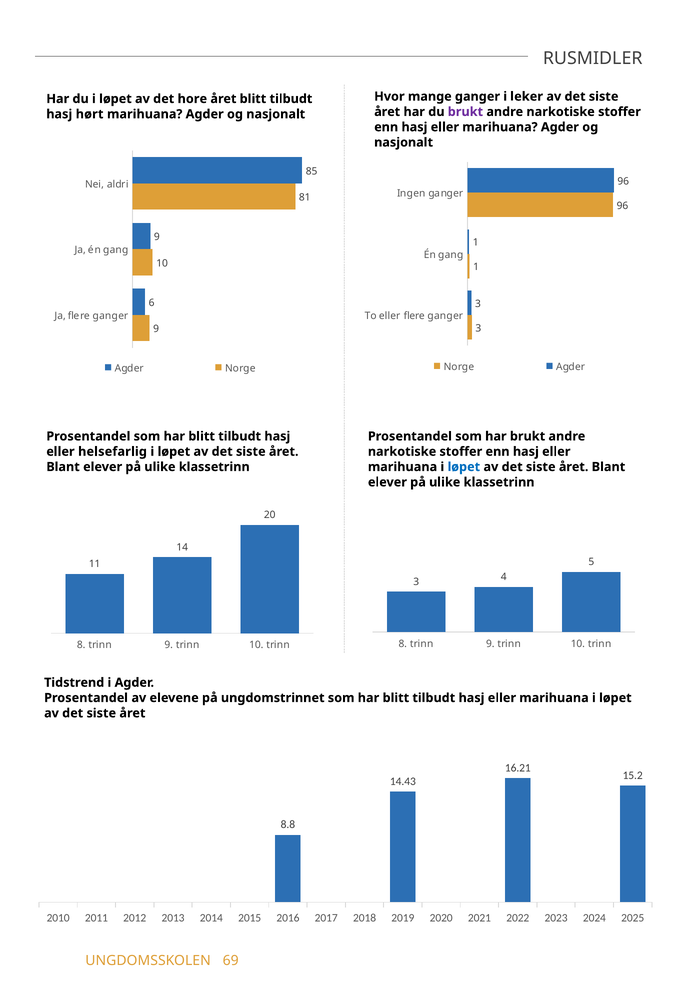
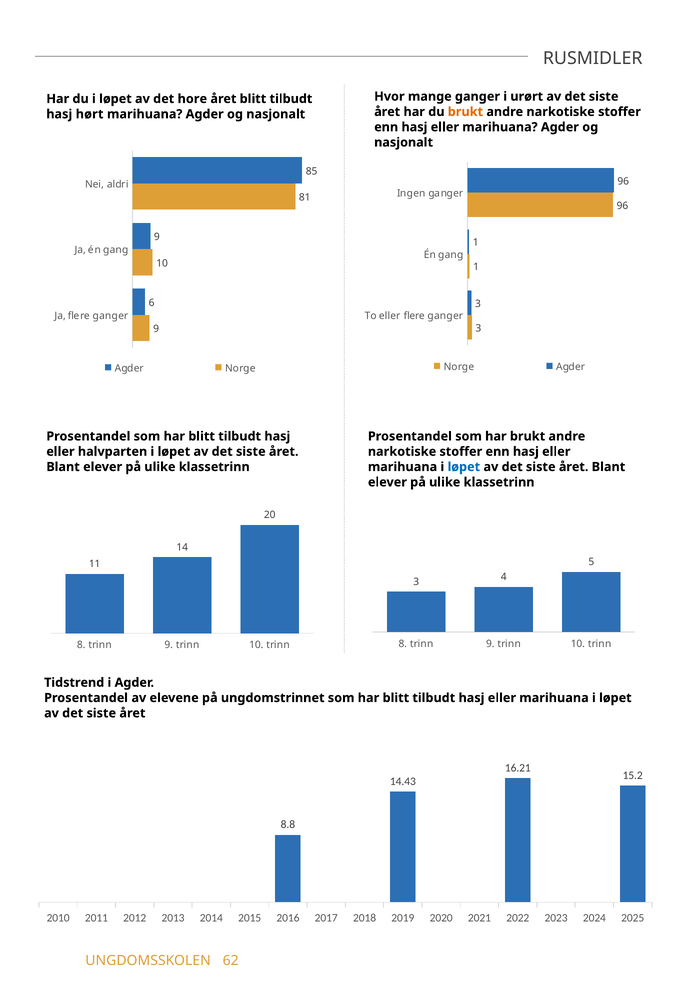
leker: leker -> urørt
brukt at (465, 112) colour: purple -> orange
helsefarlig: helsefarlig -> halvparten
69: 69 -> 62
